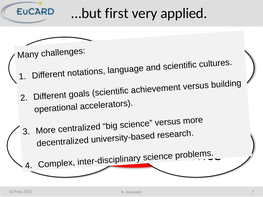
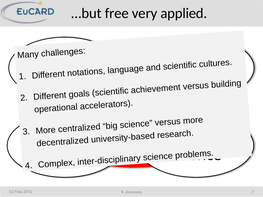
first: first -> free
